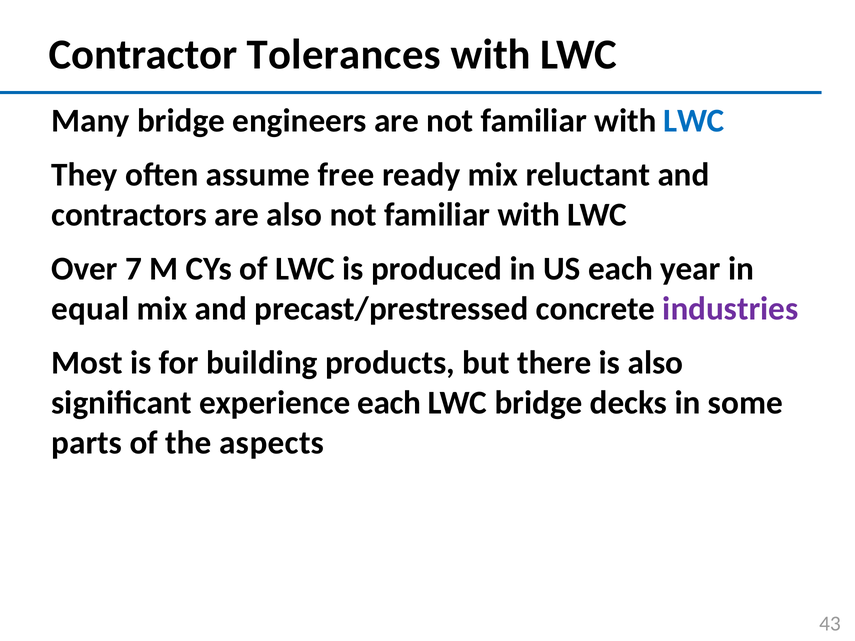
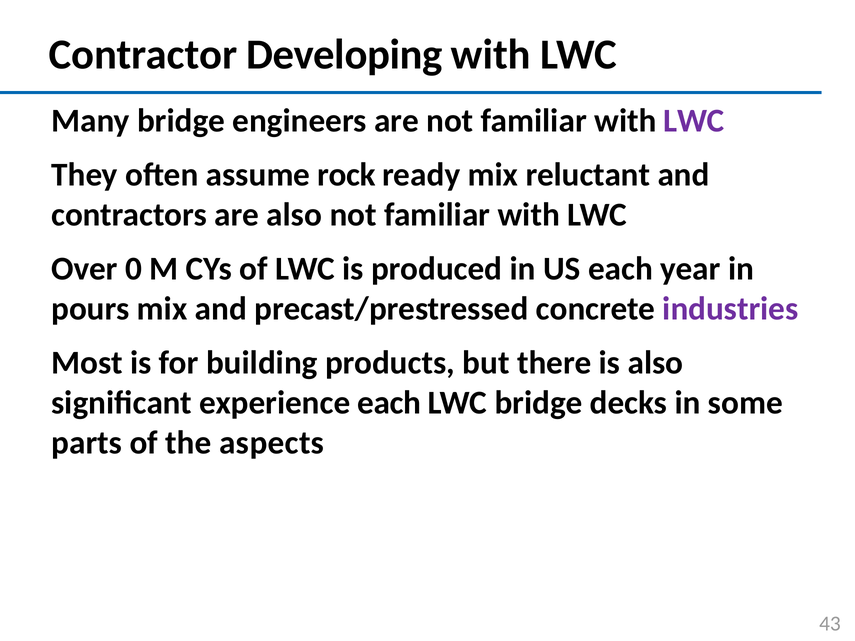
Tolerances: Tolerances -> Developing
LWC at (694, 121) colour: blue -> purple
free: free -> rock
7: 7 -> 0
equal: equal -> pours
